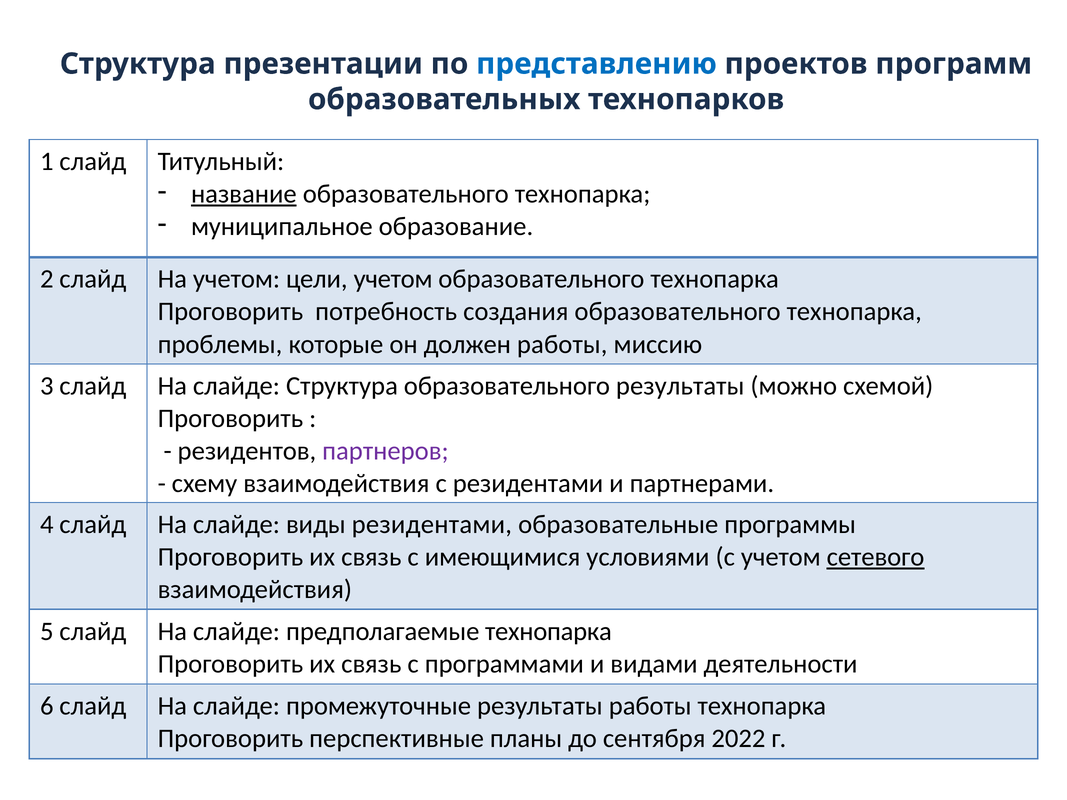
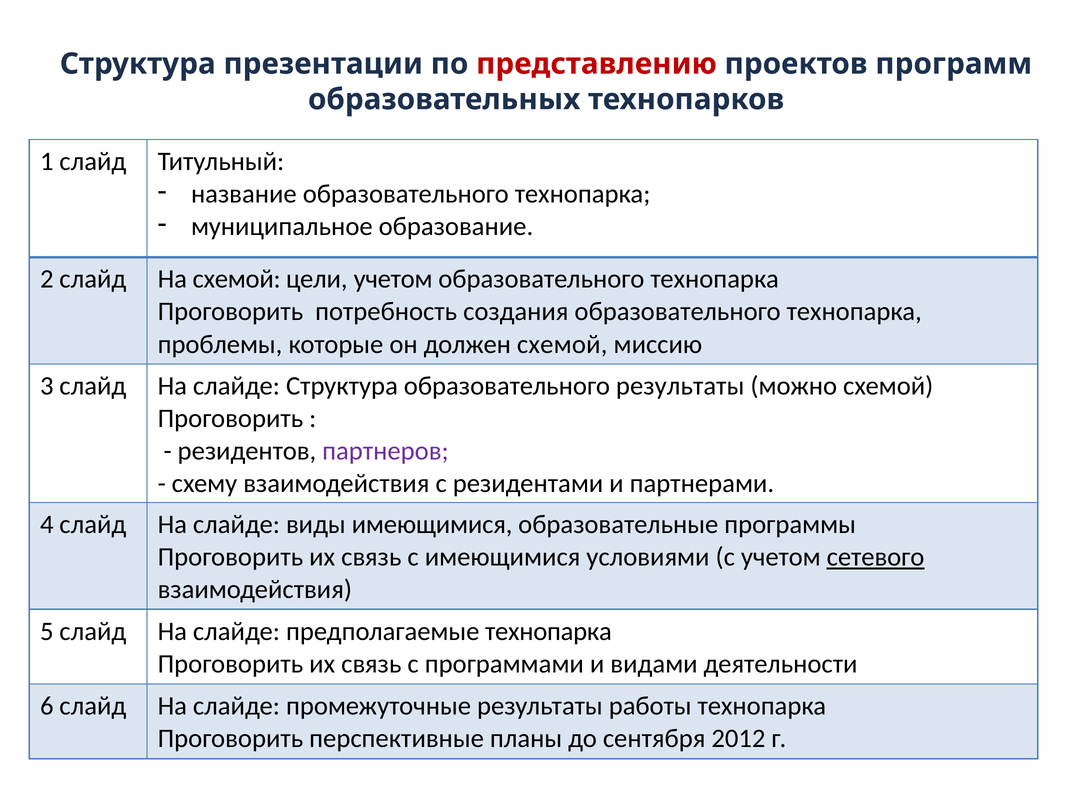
представлению colour: blue -> red
название underline: present -> none
На учетом: учетом -> схемой
должен работы: работы -> схемой
виды резидентами: резидентами -> имеющимися
2022: 2022 -> 2012
